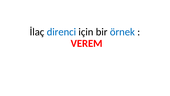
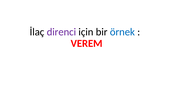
direnci colour: blue -> purple
